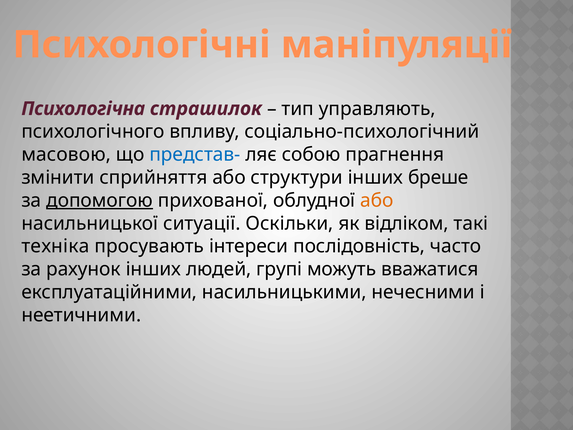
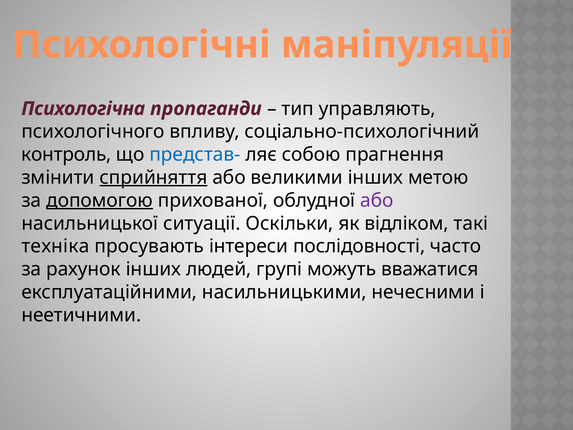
страшилок: страшилок -> пропаганди
масовою: масовою -> контроль
сприйняття underline: none -> present
структури: структури -> великими
бреше: бреше -> метою
або at (377, 200) colour: orange -> purple
послідовність: послідовність -> послідовності
